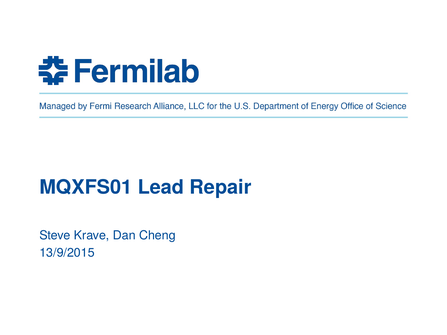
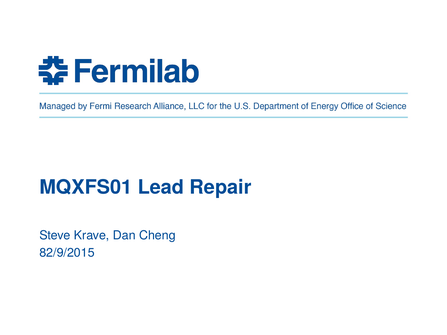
13/9/2015: 13/9/2015 -> 82/9/2015
